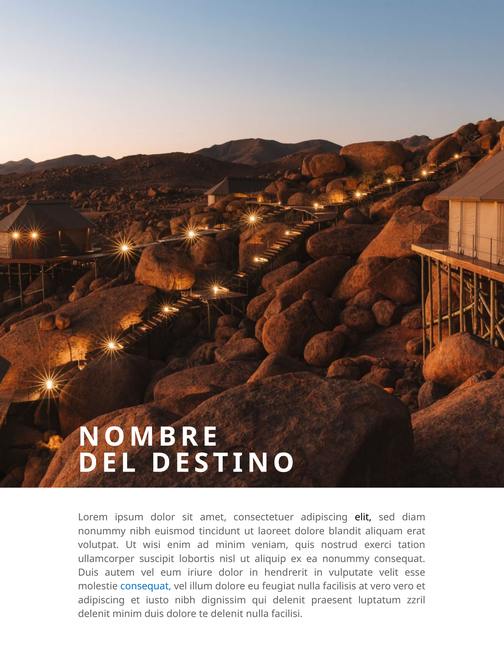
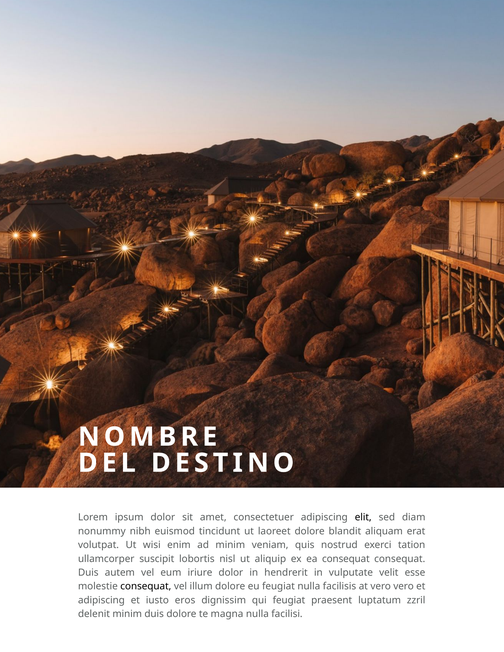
ea nonummy: nonummy -> consequat
consequat at (146, 587) colour: blue -> black
iusto nibh: nibh -> eros
qui delenit: delenit -> feugiat
te delenit: delenit -> magna
